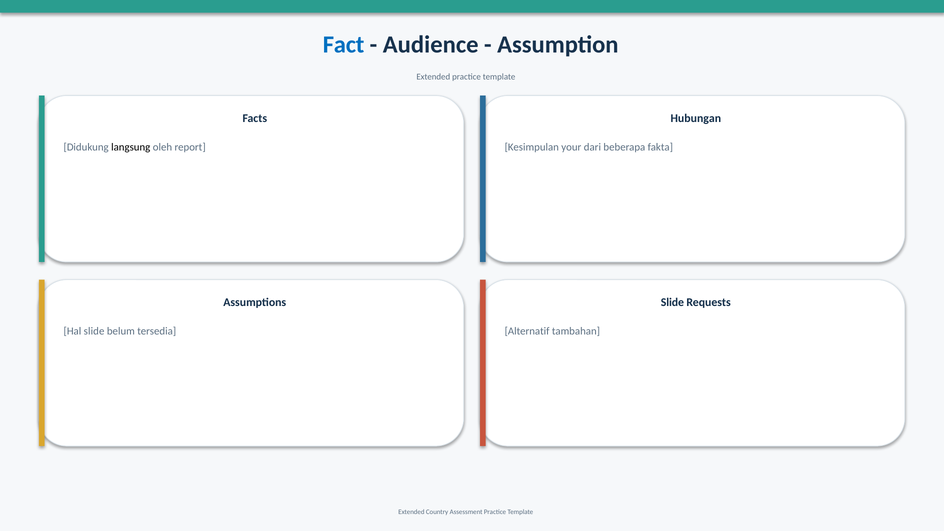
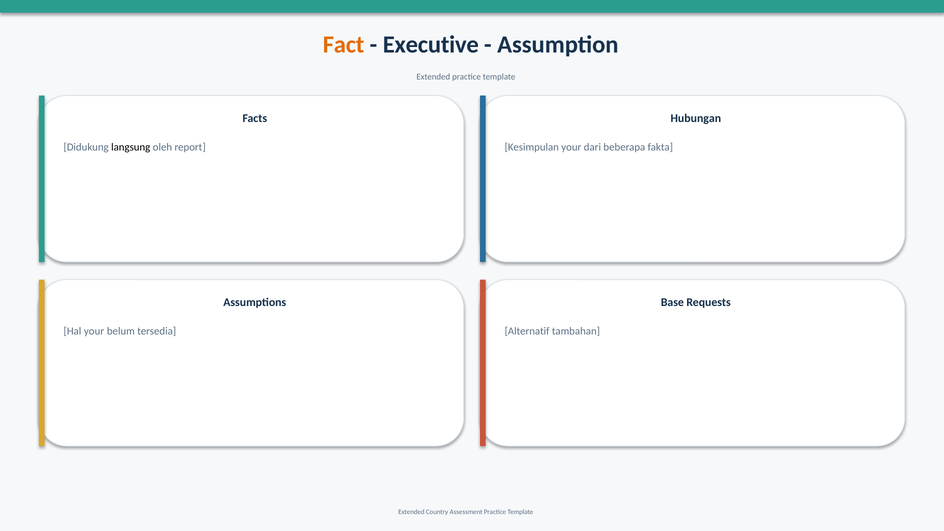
Fact colour: blue -> orange
Audience: Audience -> Executive
Slide at (672, 302): Slide -> Base
Hal slide: slide -> your
